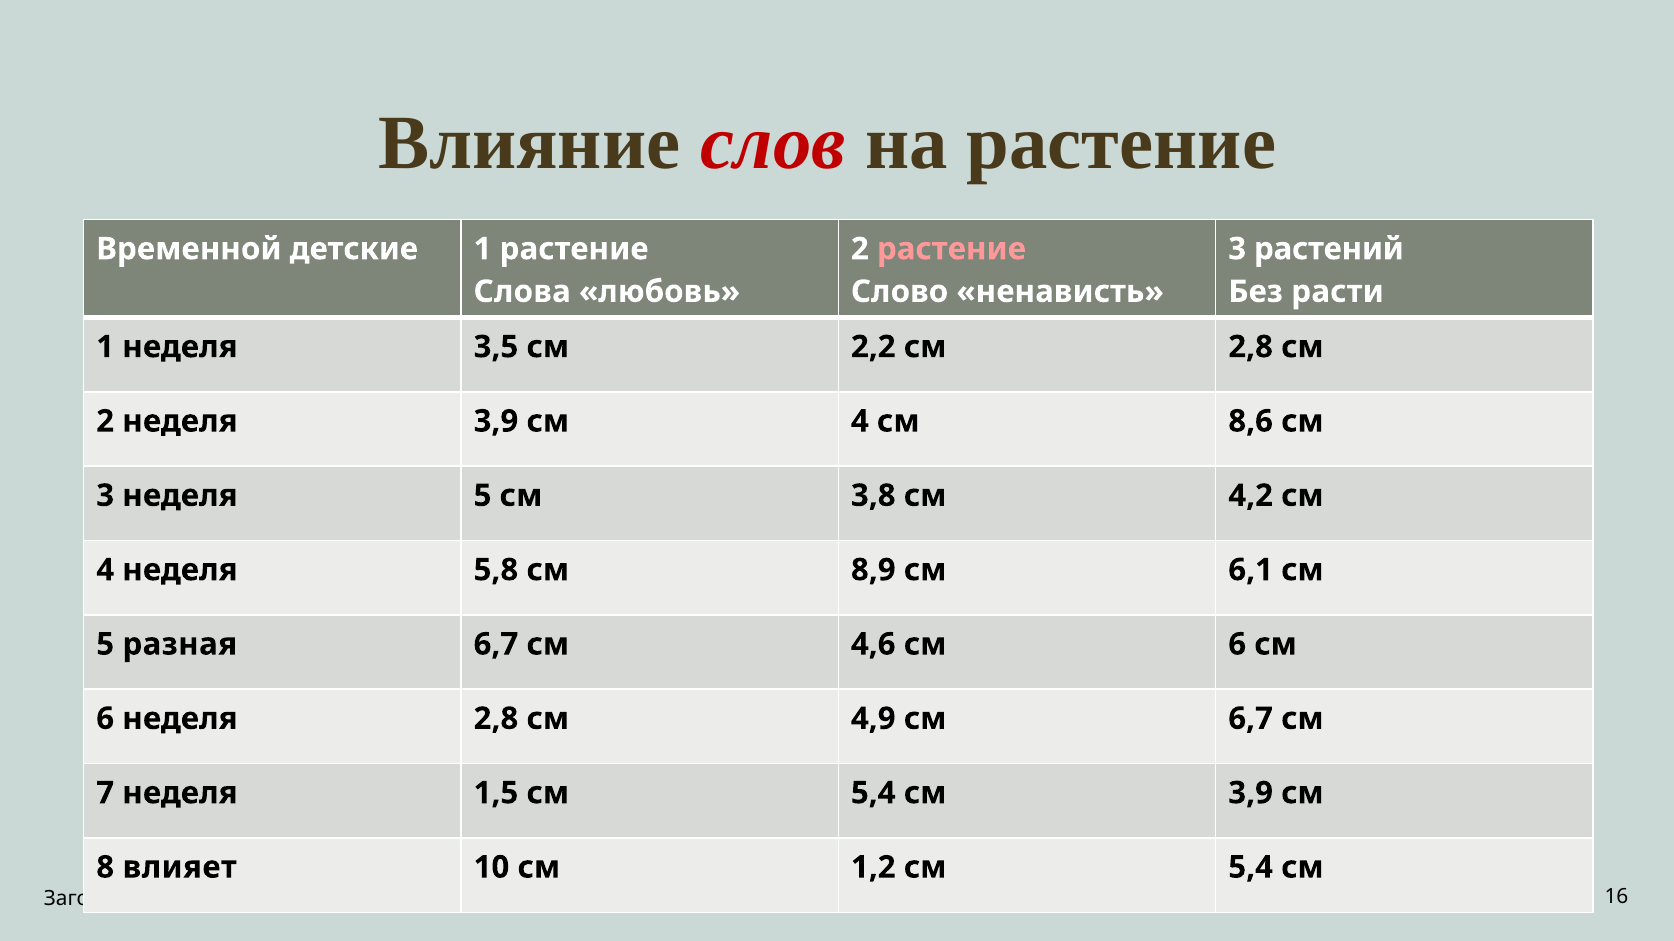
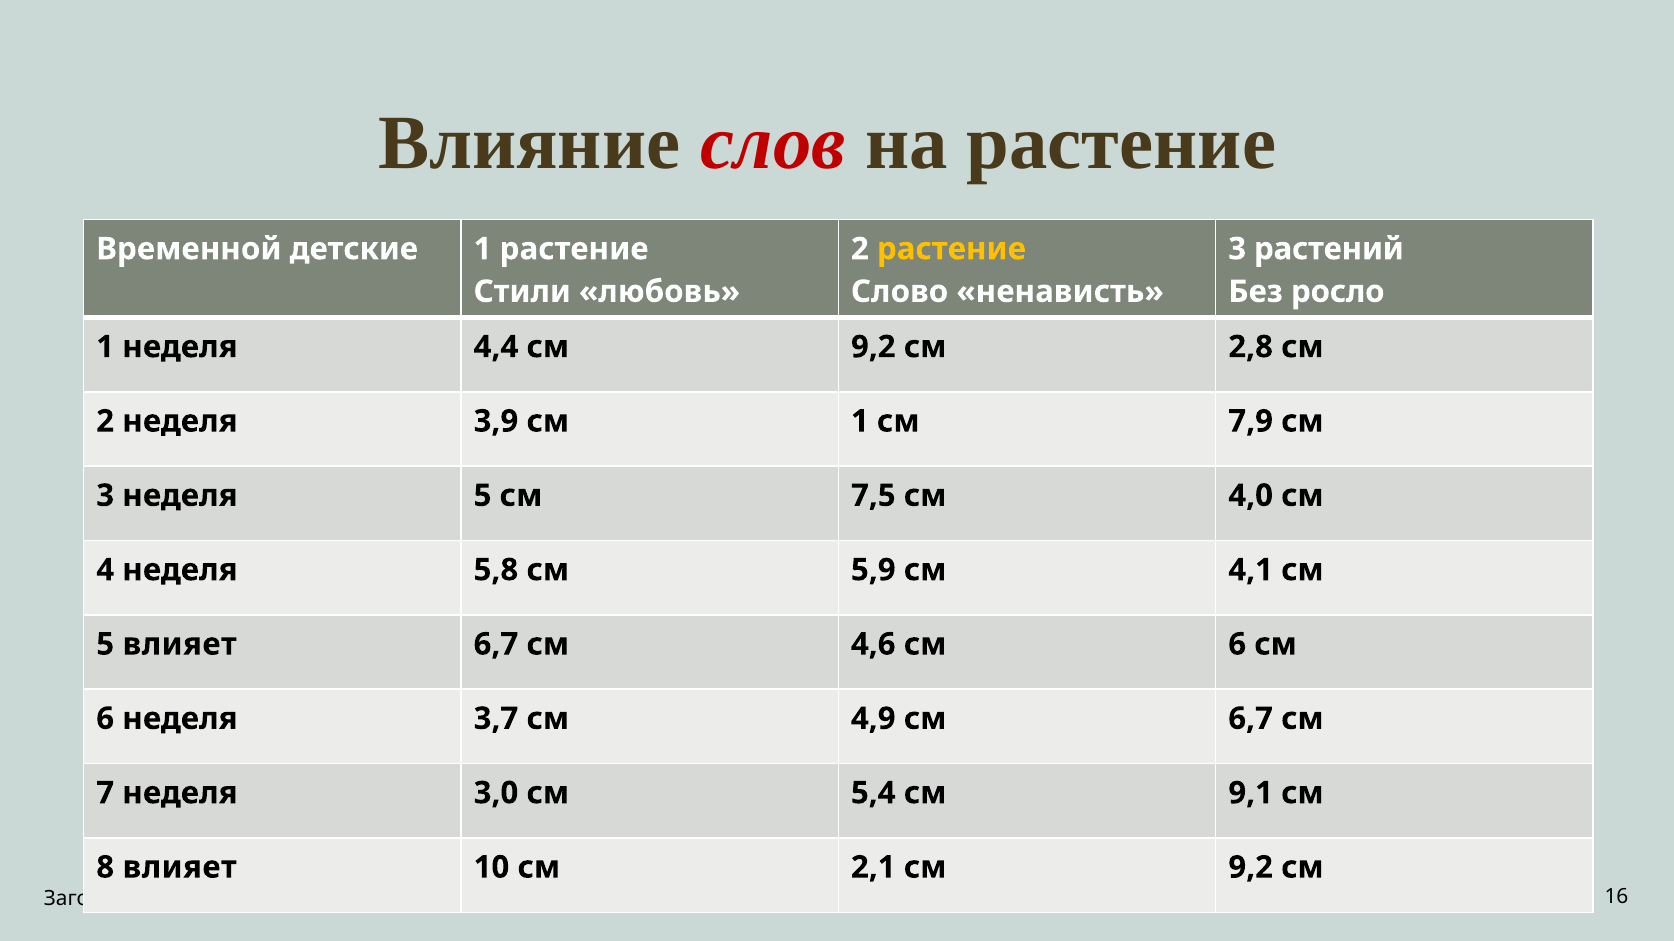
растение at (951, 249) colour: pink -> yellow
Слова: Слова -> Стили
расти: расти -> росло
3,5: 3,5 -> 4,4
2,2 at (873, 347): 2,2 -> 9,2
3,9 см 4: 4 -> 1
8,6: 8,6 -> 7,9
3,8: 3,8 -> 7,5
4,2: 4,2 -> 4,0
8,9: 8,9 -> 5,9
6,1: 6,1 -> 4,1
5 разная: разная -> влияет
неделя 2,8: 2,8 -> 3,7
1,5: 1,5 -> 3,0
см 3,9: 3,9 -> 9,1
1,2: 1,2 -> 2,1
5,4 at (1251, 868): 5,4 -> 9,2
